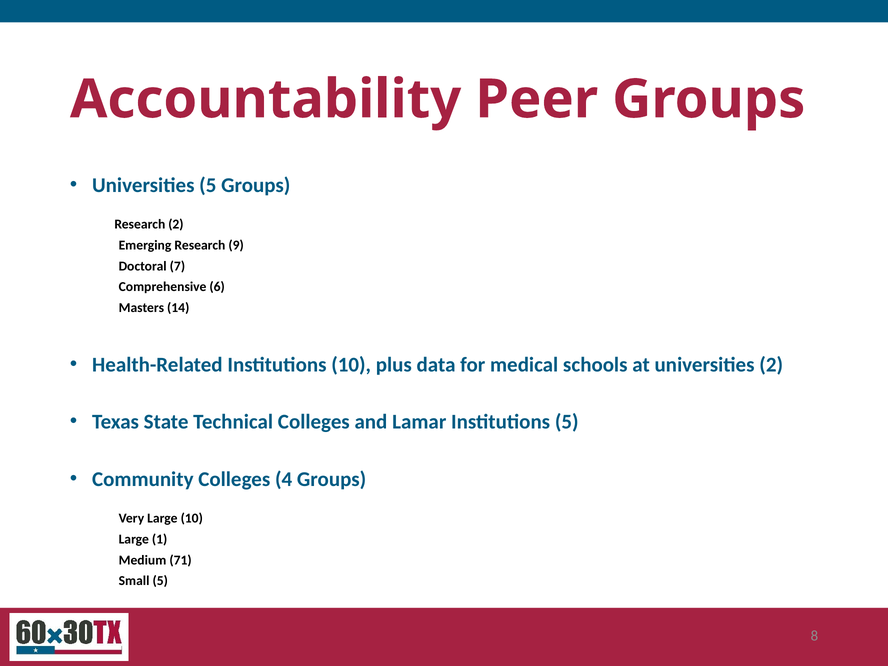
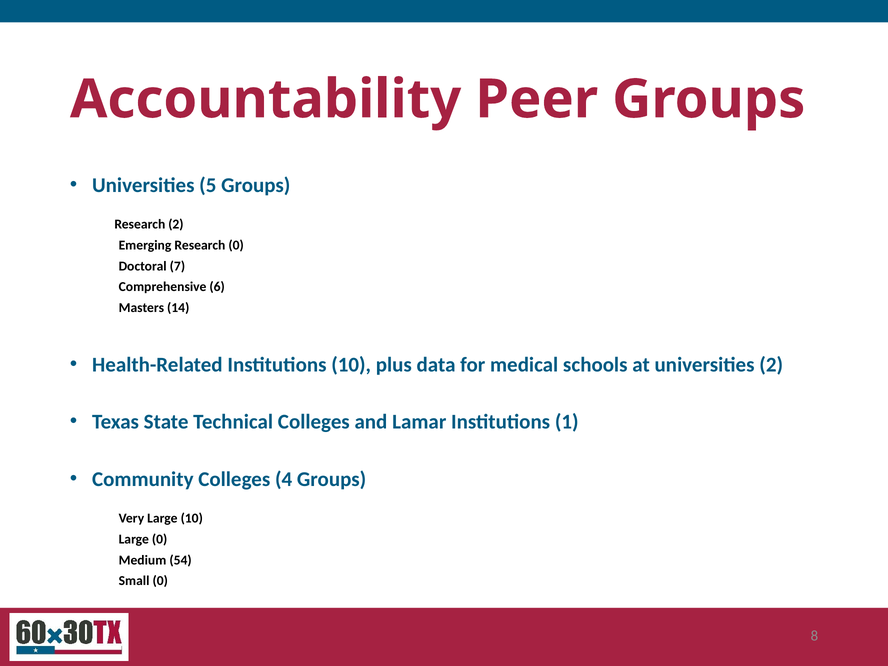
Research 9: 9 -> 0
Institutions 5: 5 -> 1
Large 1: 1 -> 0
71: 71 -> 54
Small 5: 5 -> 0
